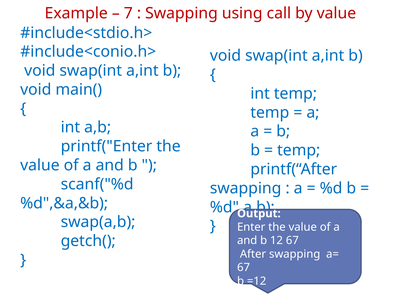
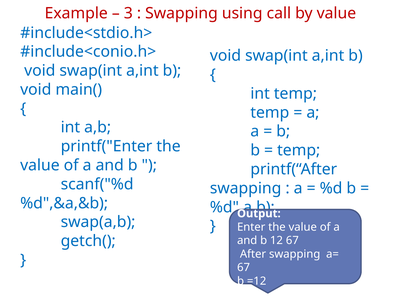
7: 7 -> 3
